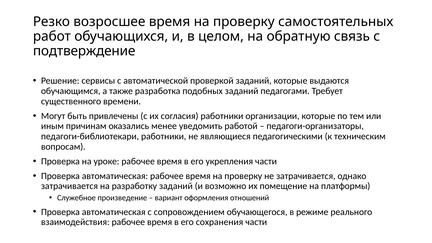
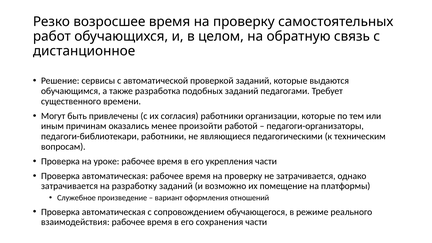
подтверждение: подтверждение -> дистанционное
уведомить: уведомить -> произойти
